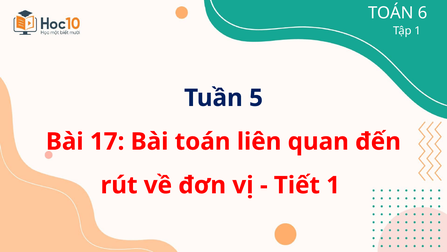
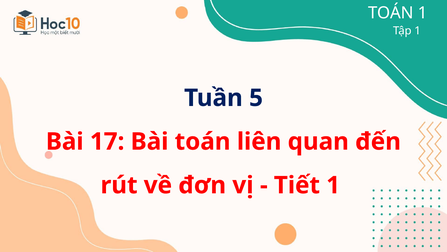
TOÁN 6: 6 -> 1
